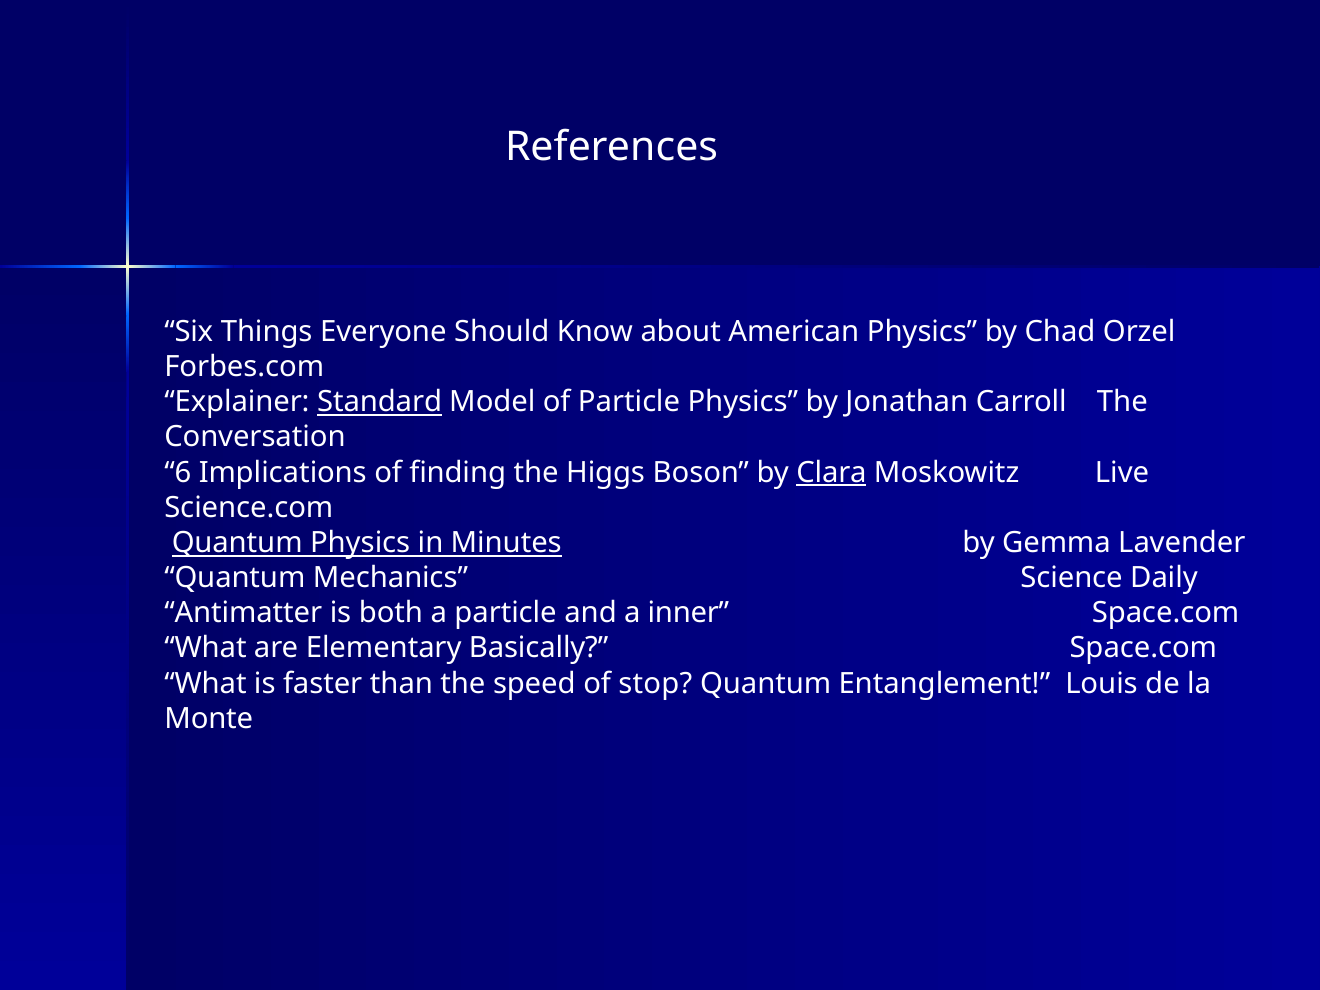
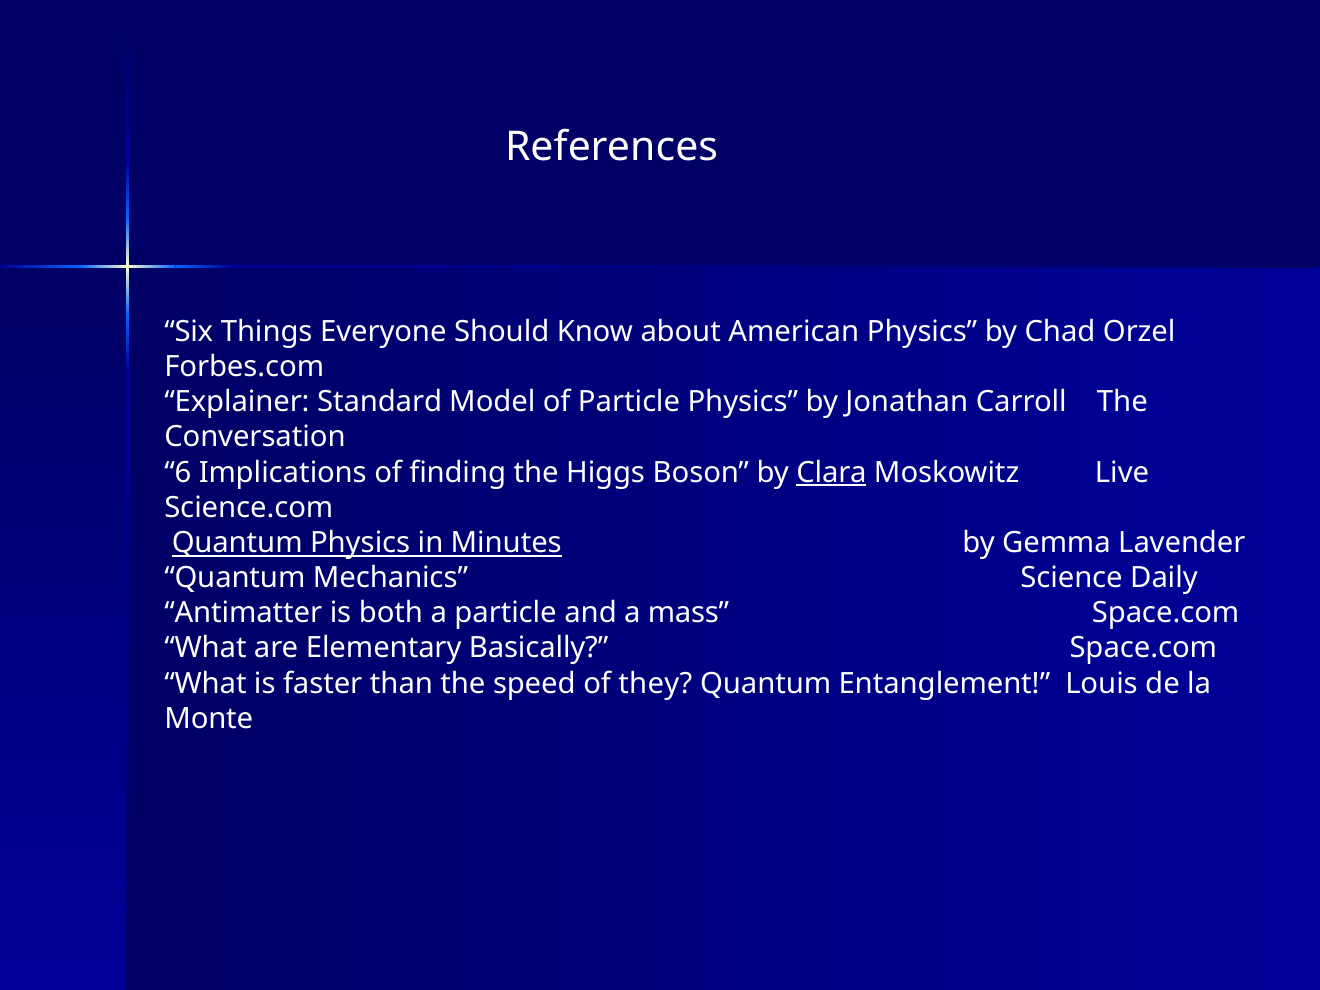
Standard underline: present -> none
inner: inner -> mass
stop: stop -> they
